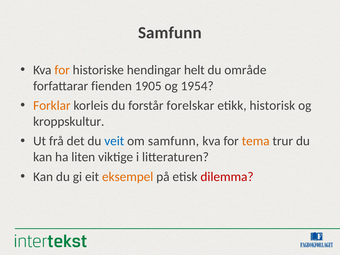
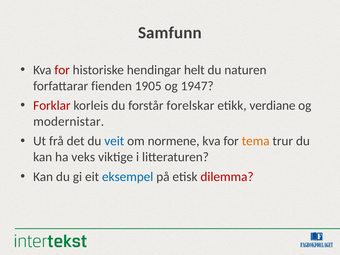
for at (62, 70) colour: orange -> red
område: område -> naturen
1954: 1954 -> 1947
Forklar colour: orange -> red
historisk: historisk -> verdiane
kroppskultur: kroppskultur -> modernistar
om samfunn: samfunn -> normene
liten: liten -> veks
eksempel colour: orange -> blue
